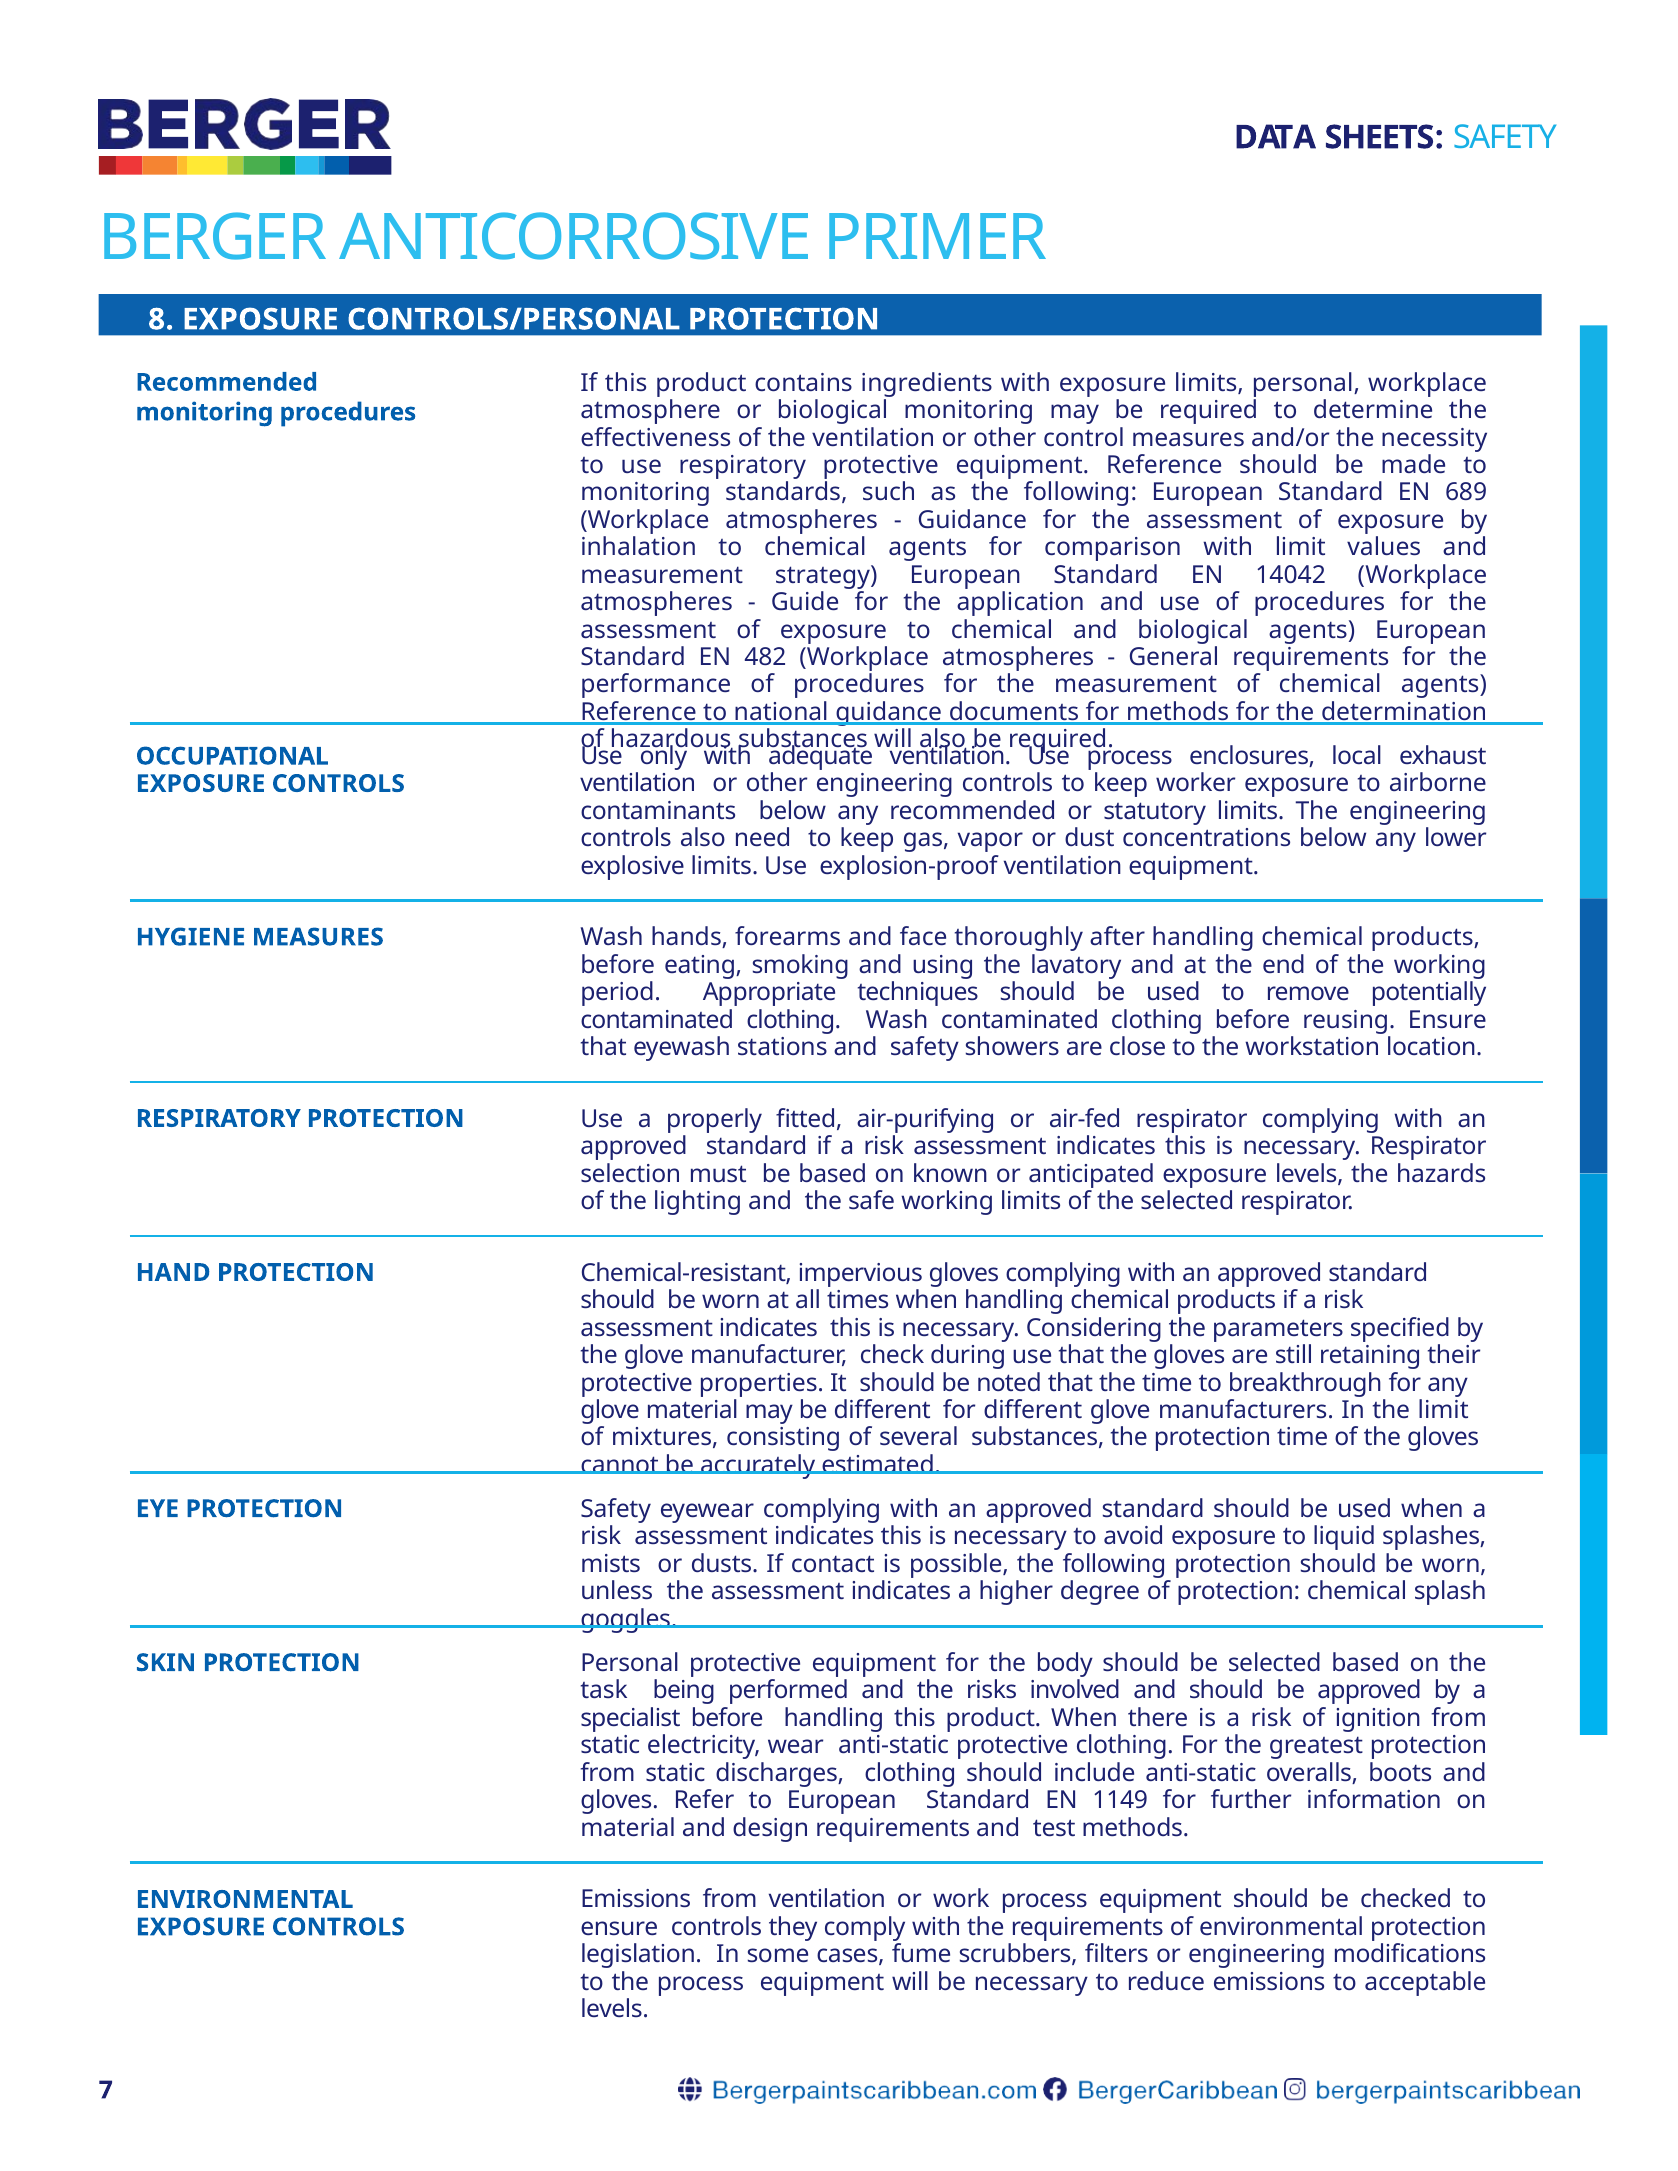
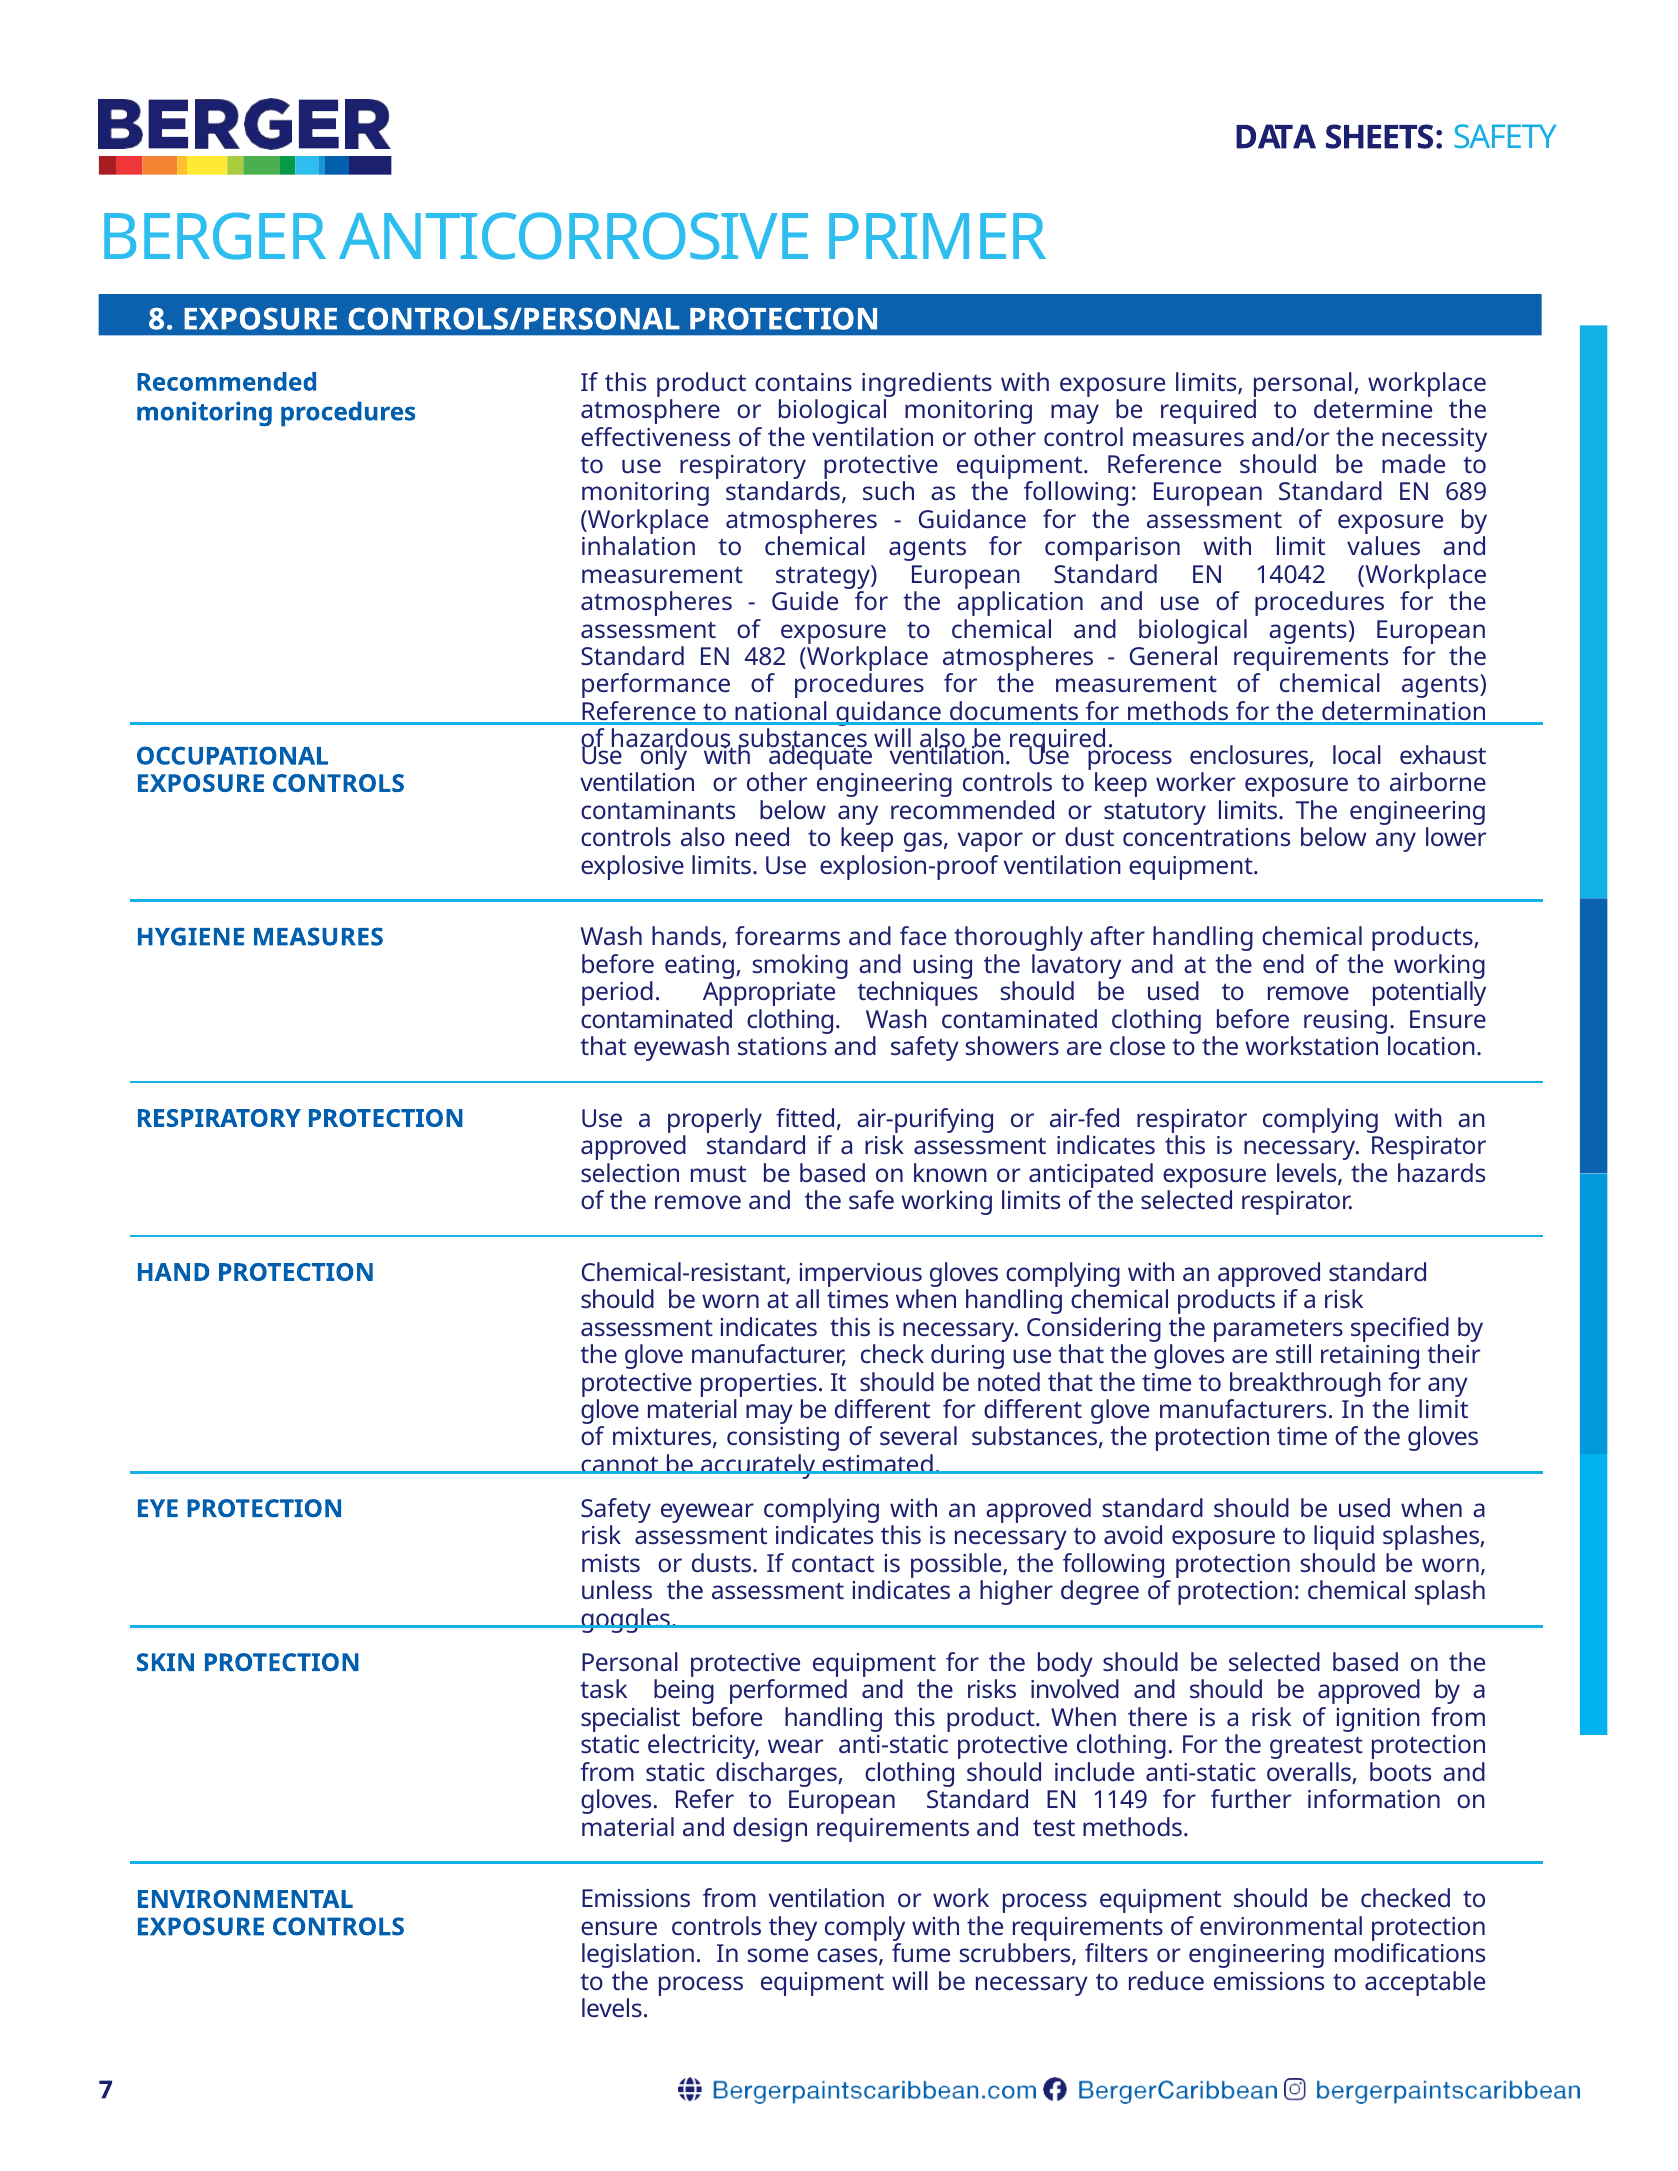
the lighting: lighting -> remove
